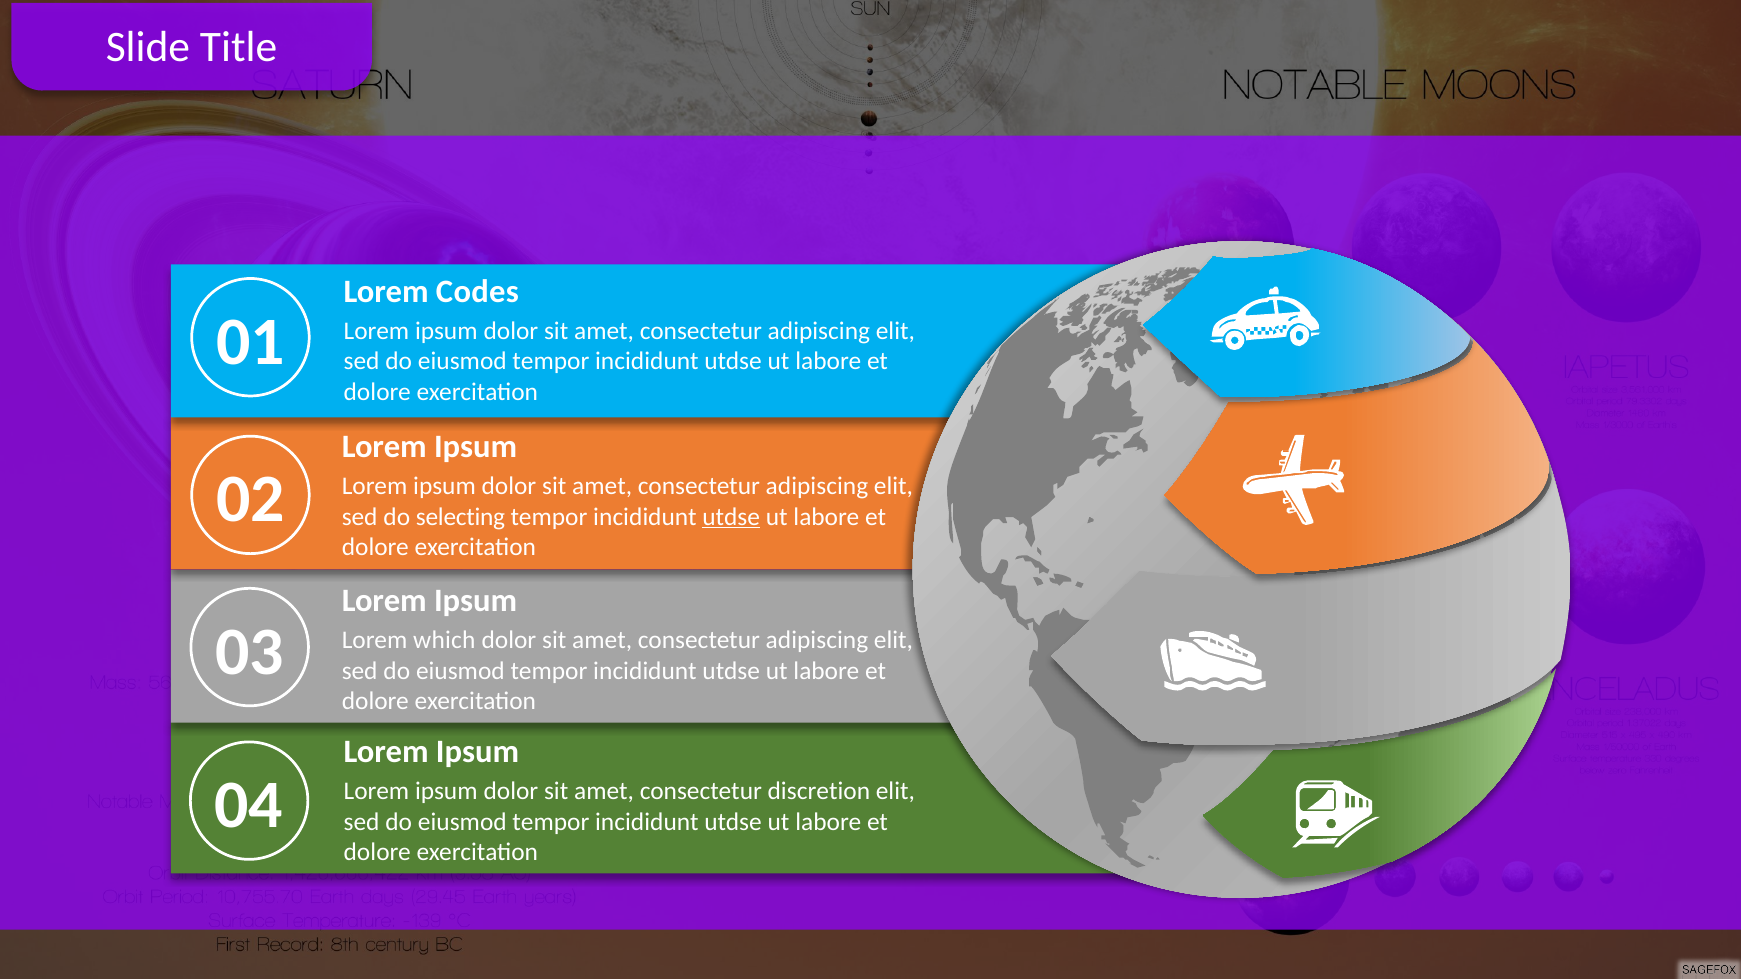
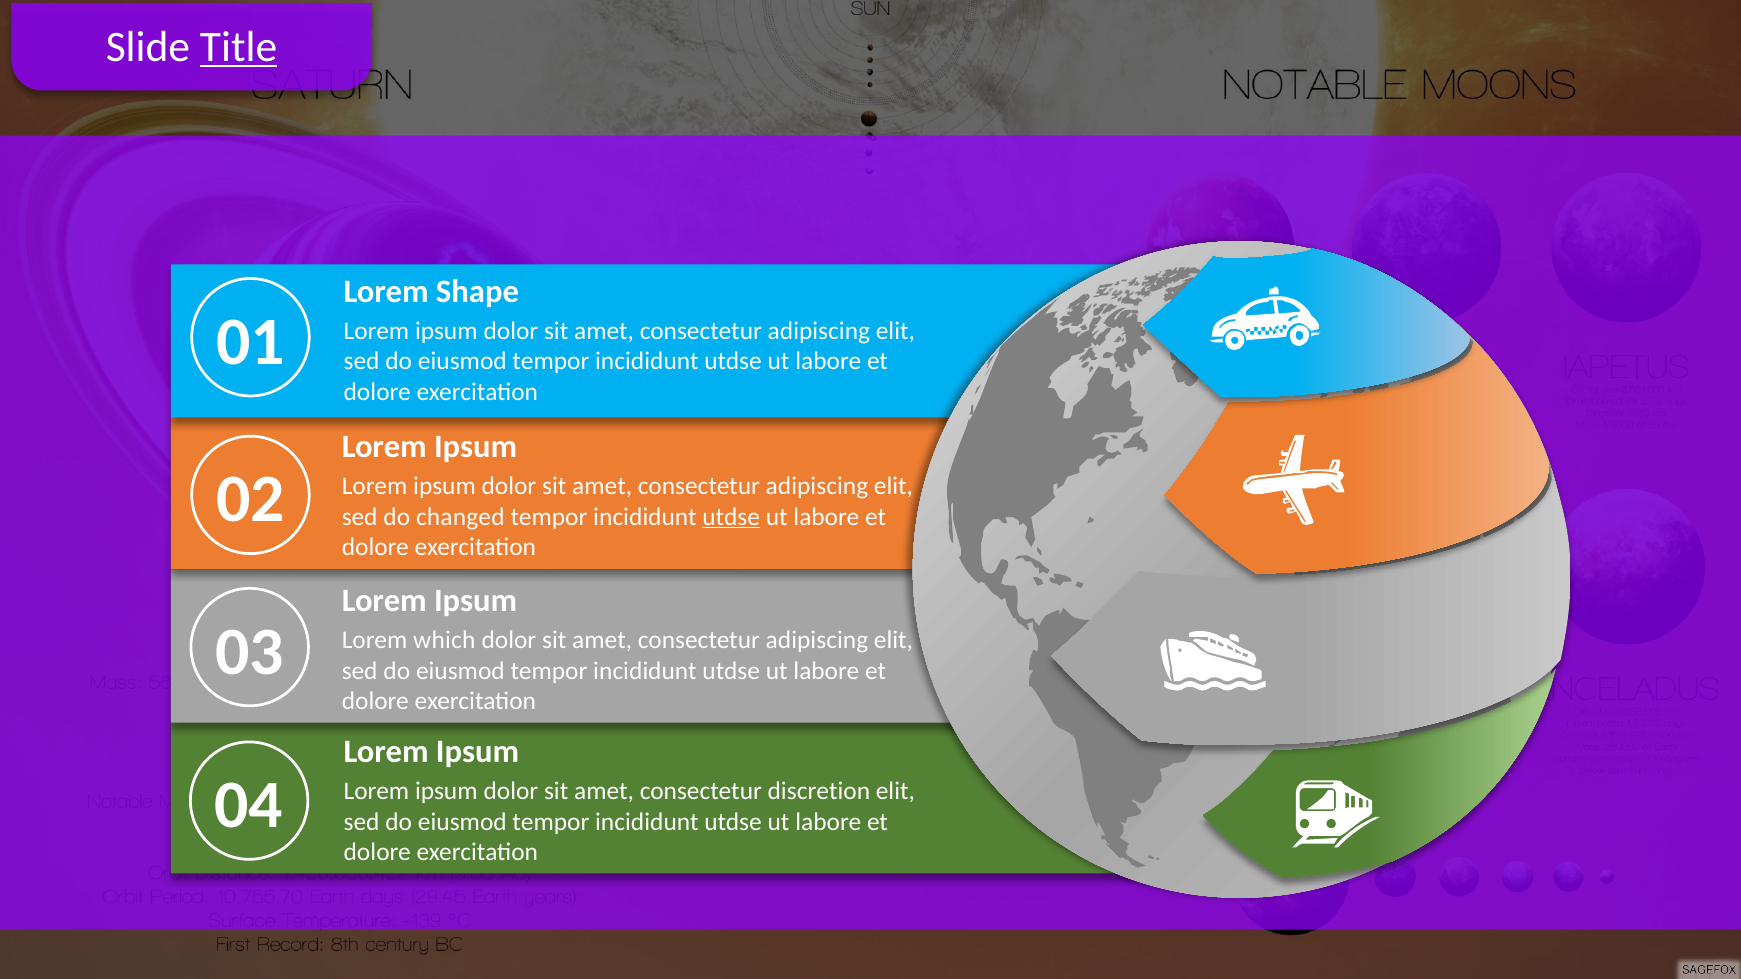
Title underline: none -> present
Codes: Codes -> Shape
selecting: selecting -> changed
